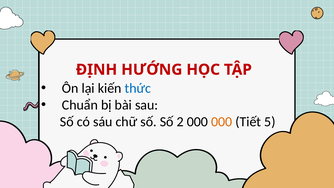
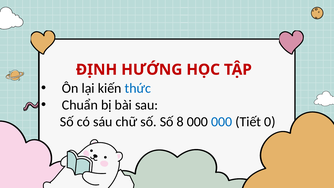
2: 2 -> 8
000 at (222, 122) colour: orange -> blue
5: 5 -> 0
